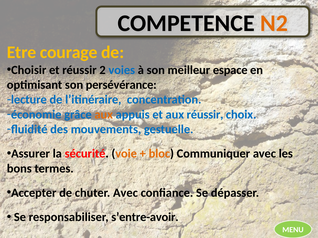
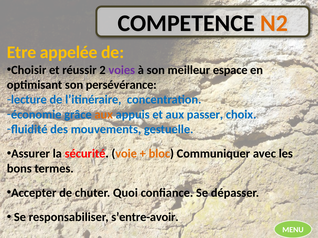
courage: courage -> appelée
voies colour: blue -> purple
aux réussir: réussir -> passer
chuter Avec: Avec -> Quoi
